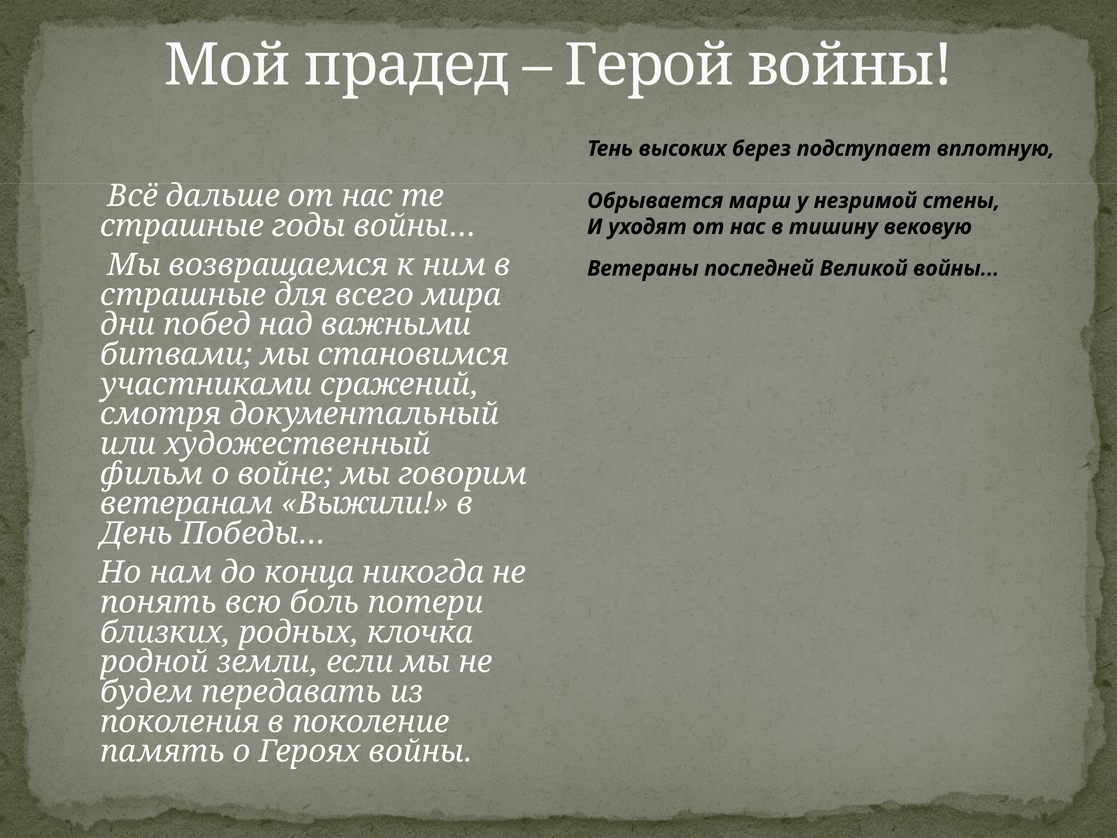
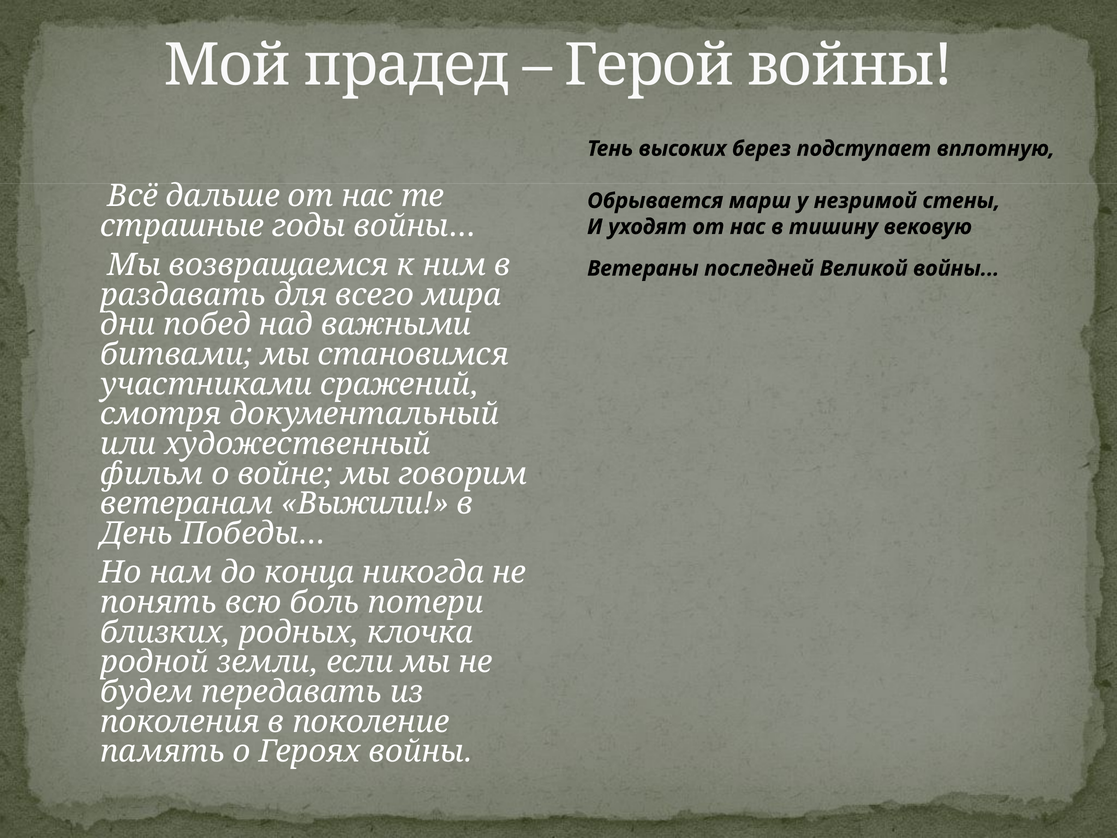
страшные at (183, 295): страшные -> раздавать
